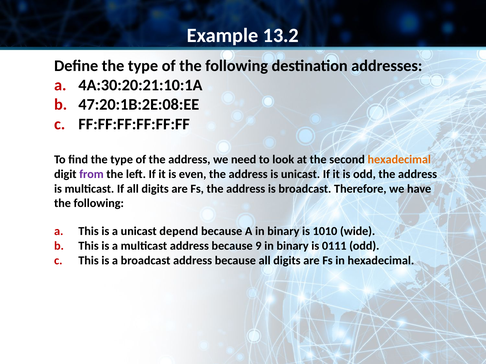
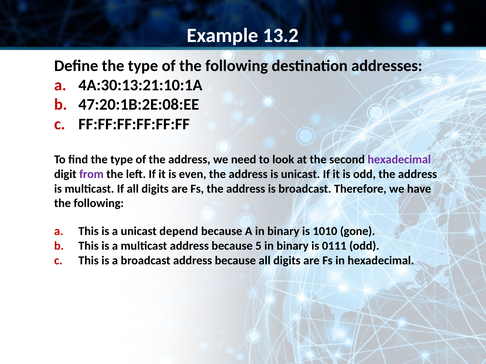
4A:30:20:21:10:1A: 4A:30:20:21:10:1A -> 4A:30:13:21:10:1A
hexadecimal at (399, 160) colour: orange -> purple
wide: wide -> gone
9: 9 -> 5
